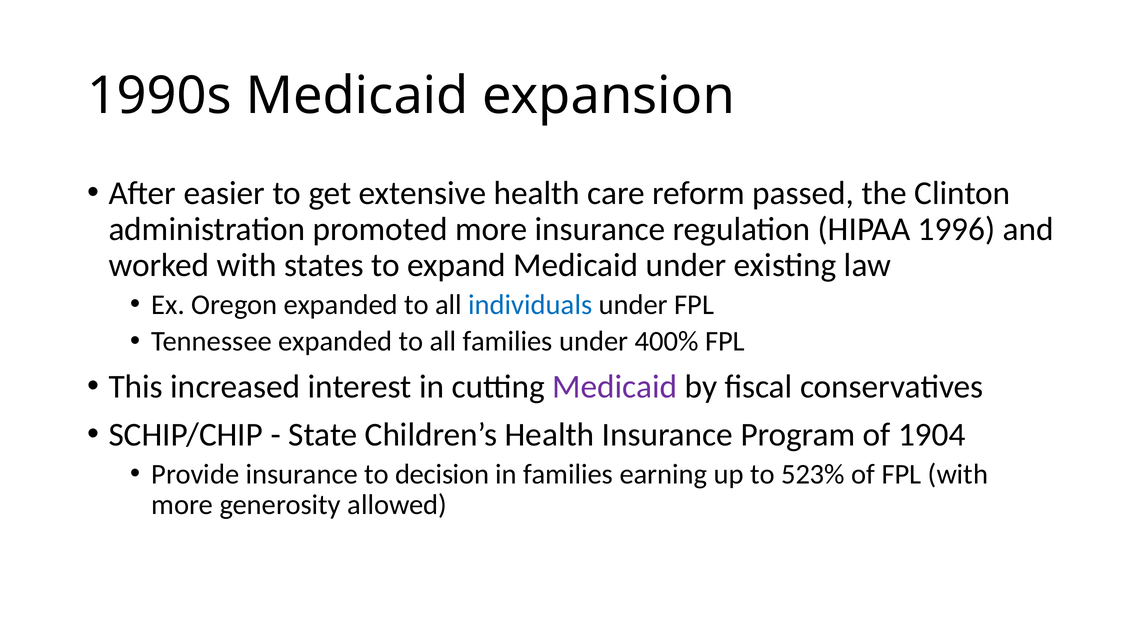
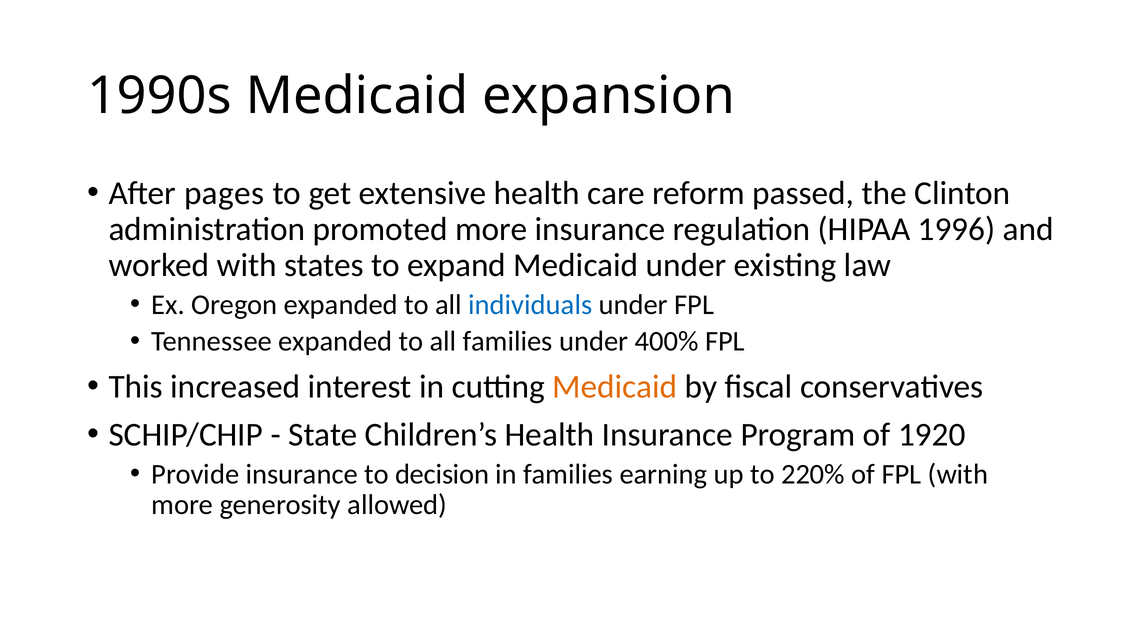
easier: easier -> pages
Medicaid at (615, 387) colour: purple -> orange
1904: 1904 -> 1920
523%: 523% -> 220%
